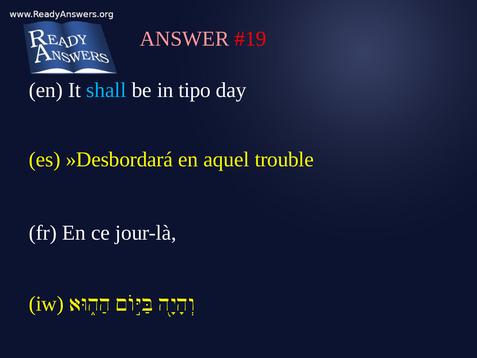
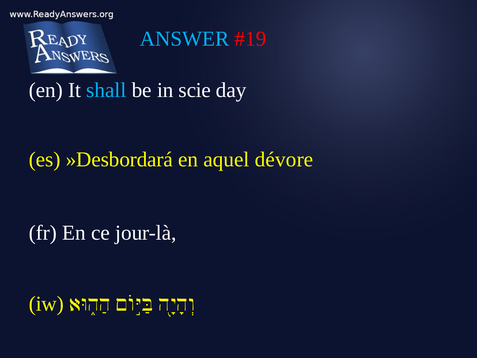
ANSWER colour: pink -> light blue
tipo: tipo -> scie
trouble: trouble -> dévore
